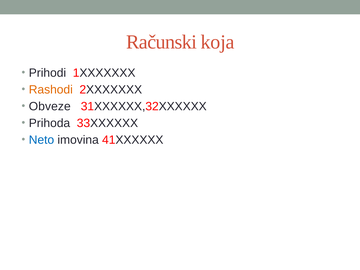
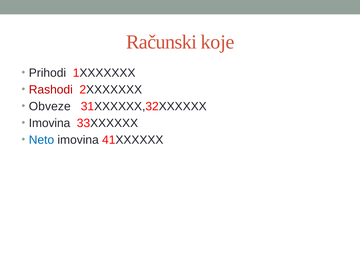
koja: koja -> koje
Rashodi colour: orange -> red
Prihoda at (49, 123): Prihoda -> Imovina
